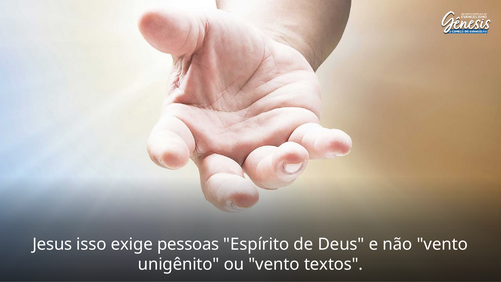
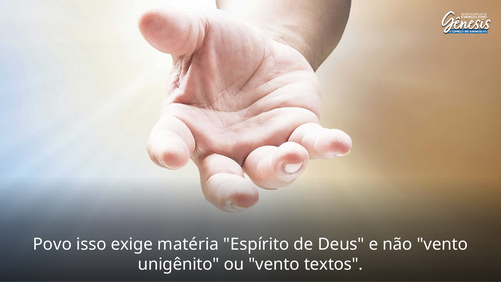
Jesus: Jesus -> Povo
pessoas: pessoas -> matéria
